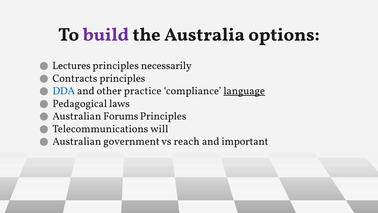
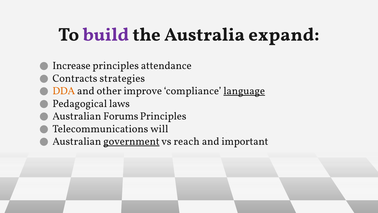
options: options -> expand
Lectures: Lectures -> Increase
necessarily: necessarily -> attendance
Contracts principles: principles -> strategies
DDA colour: blue -> orange
practice: practice -> improve
government underline: none -> present
